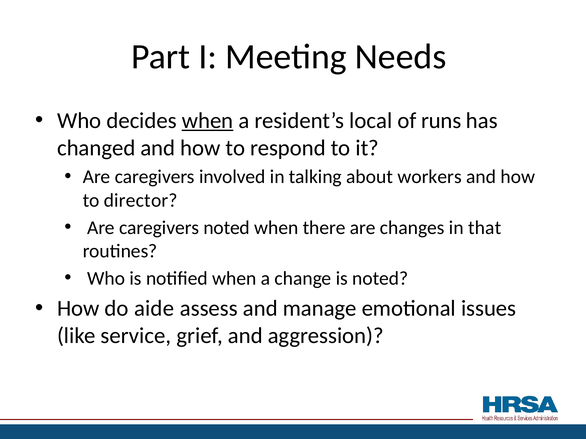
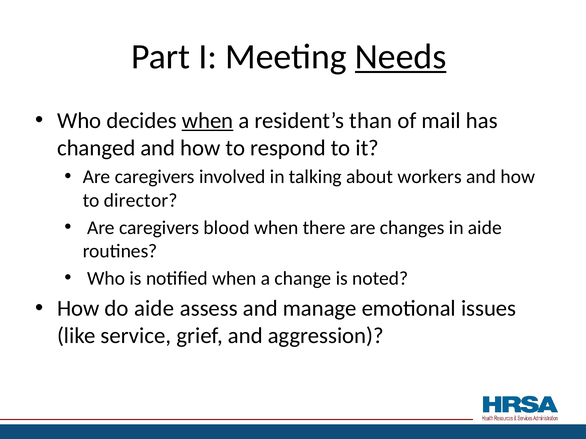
Needs underline: none -> present
local: local -> than
runs: runs -> mail
caregivers noted: noted -> blood
in that: that -> aide
